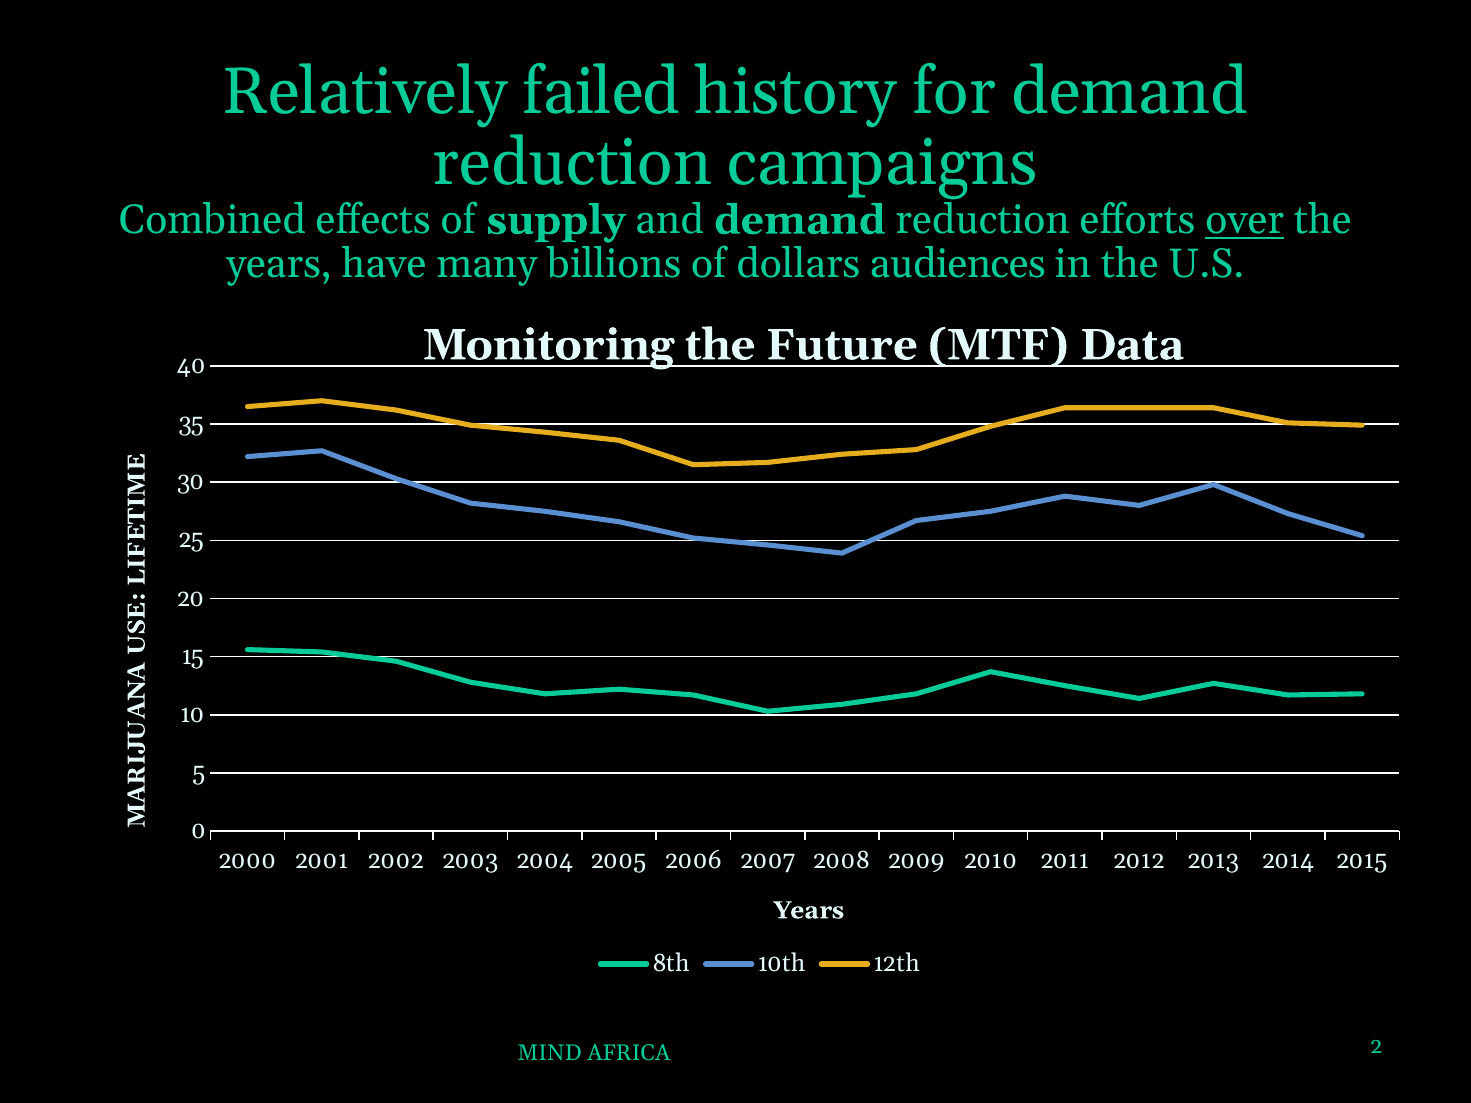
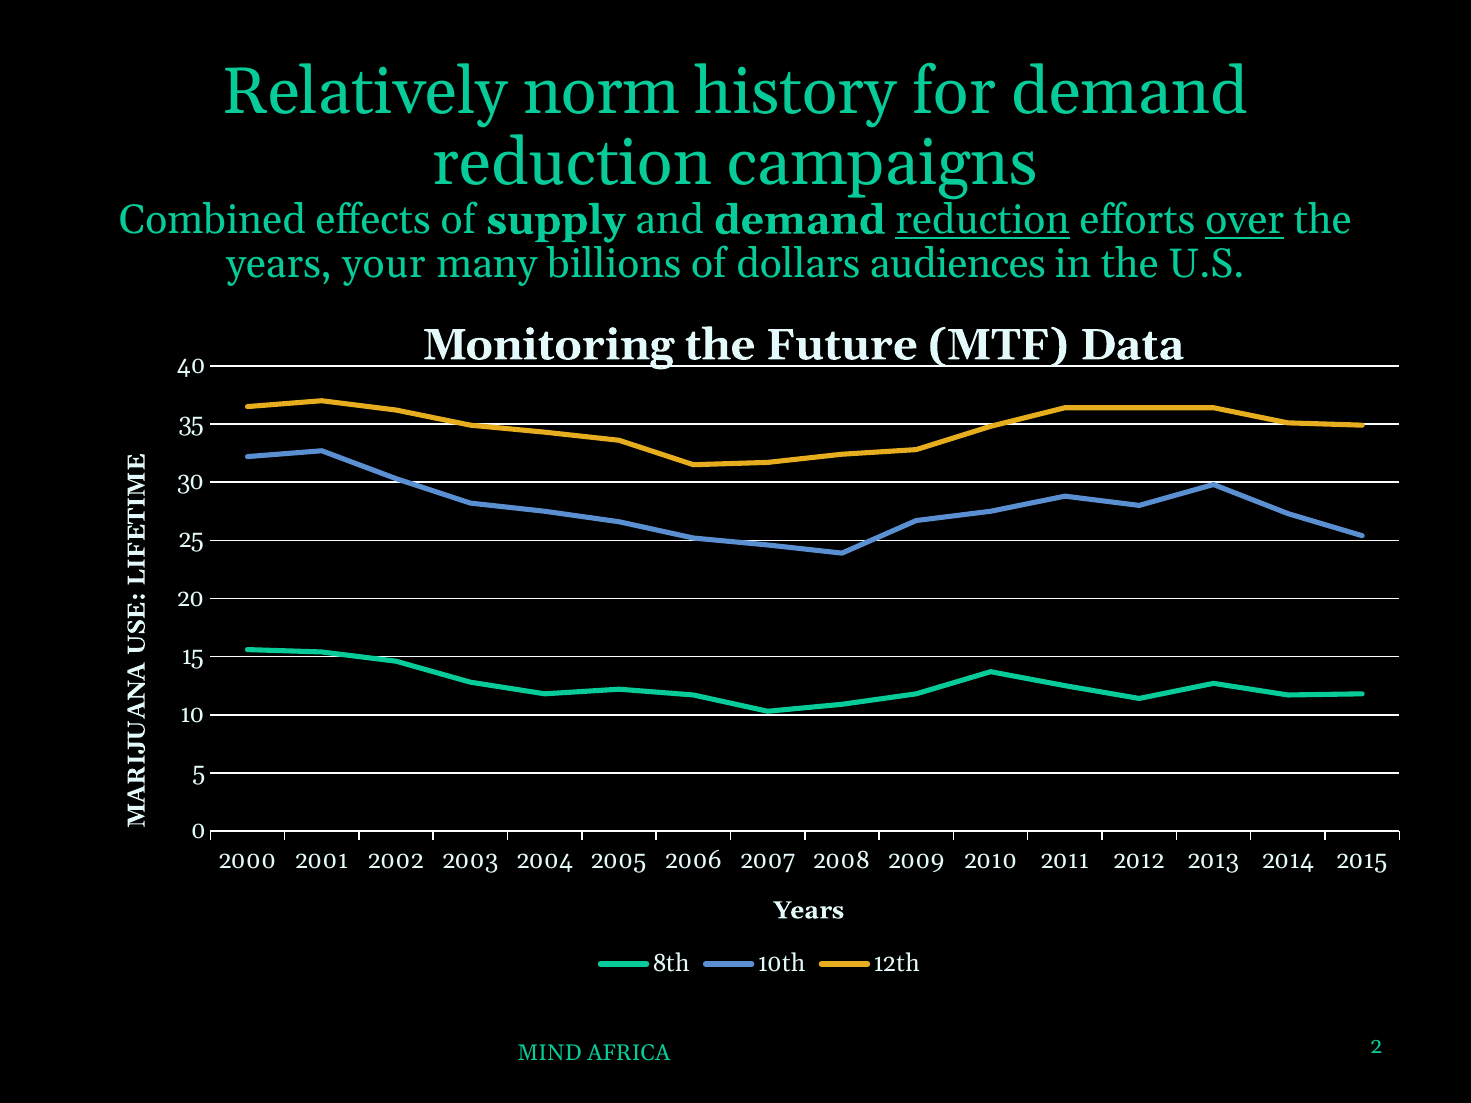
failed: failed -> norm
reduction at (982, 220) underline: none -> present
have: have -> your
